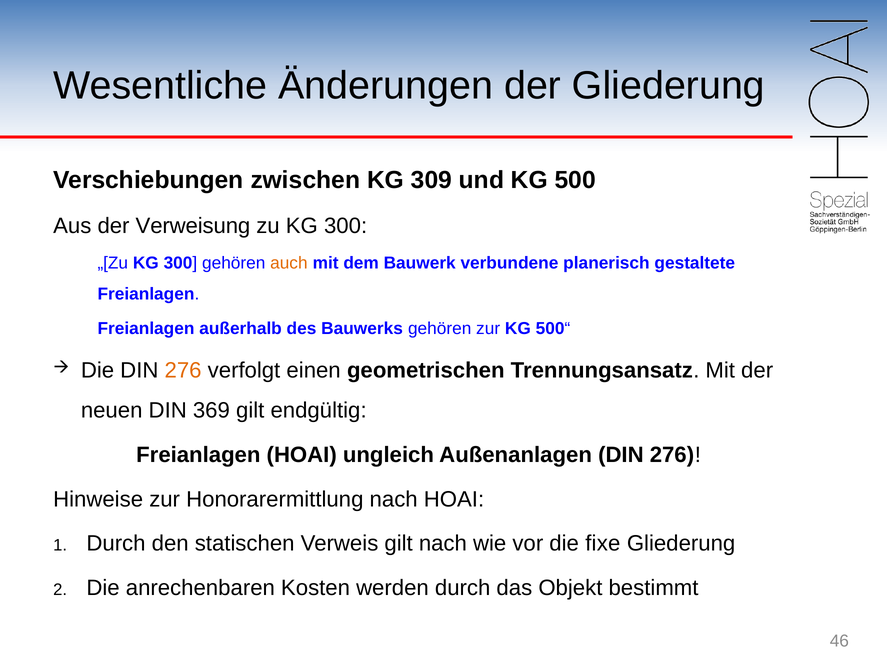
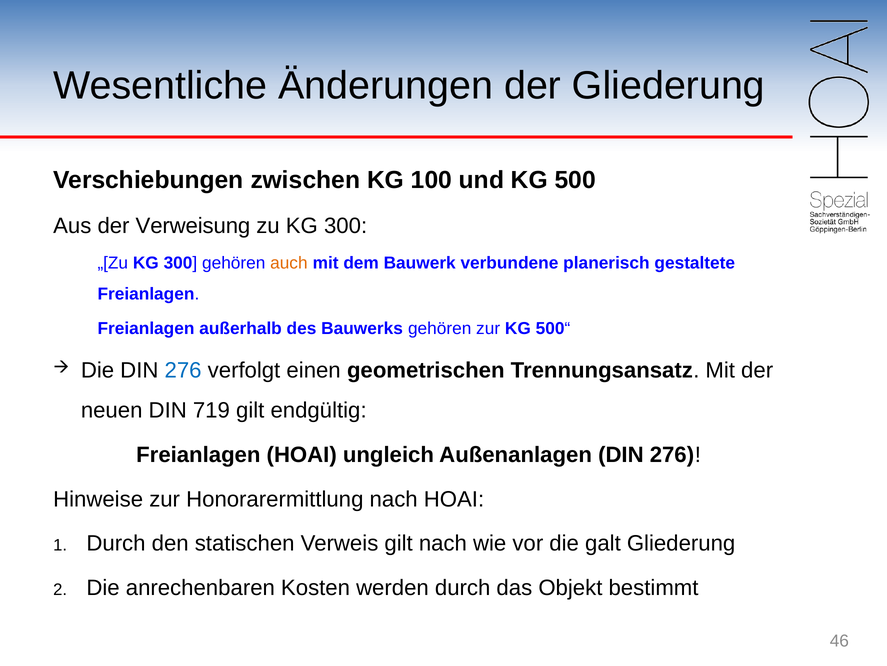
309: 309 -> 100
276 at (183, 370) colour: orange -> blue
369: 369 -> 719
fixe: fixe -> galt
